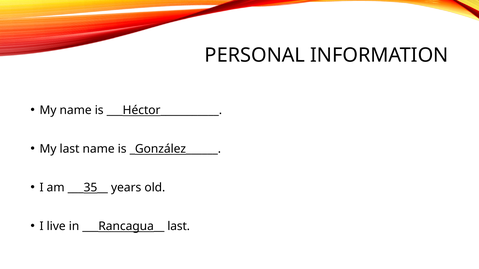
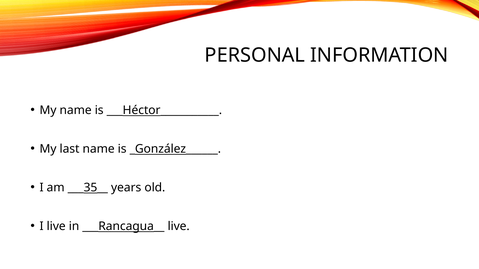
___Rancagua__ last: last -> live
